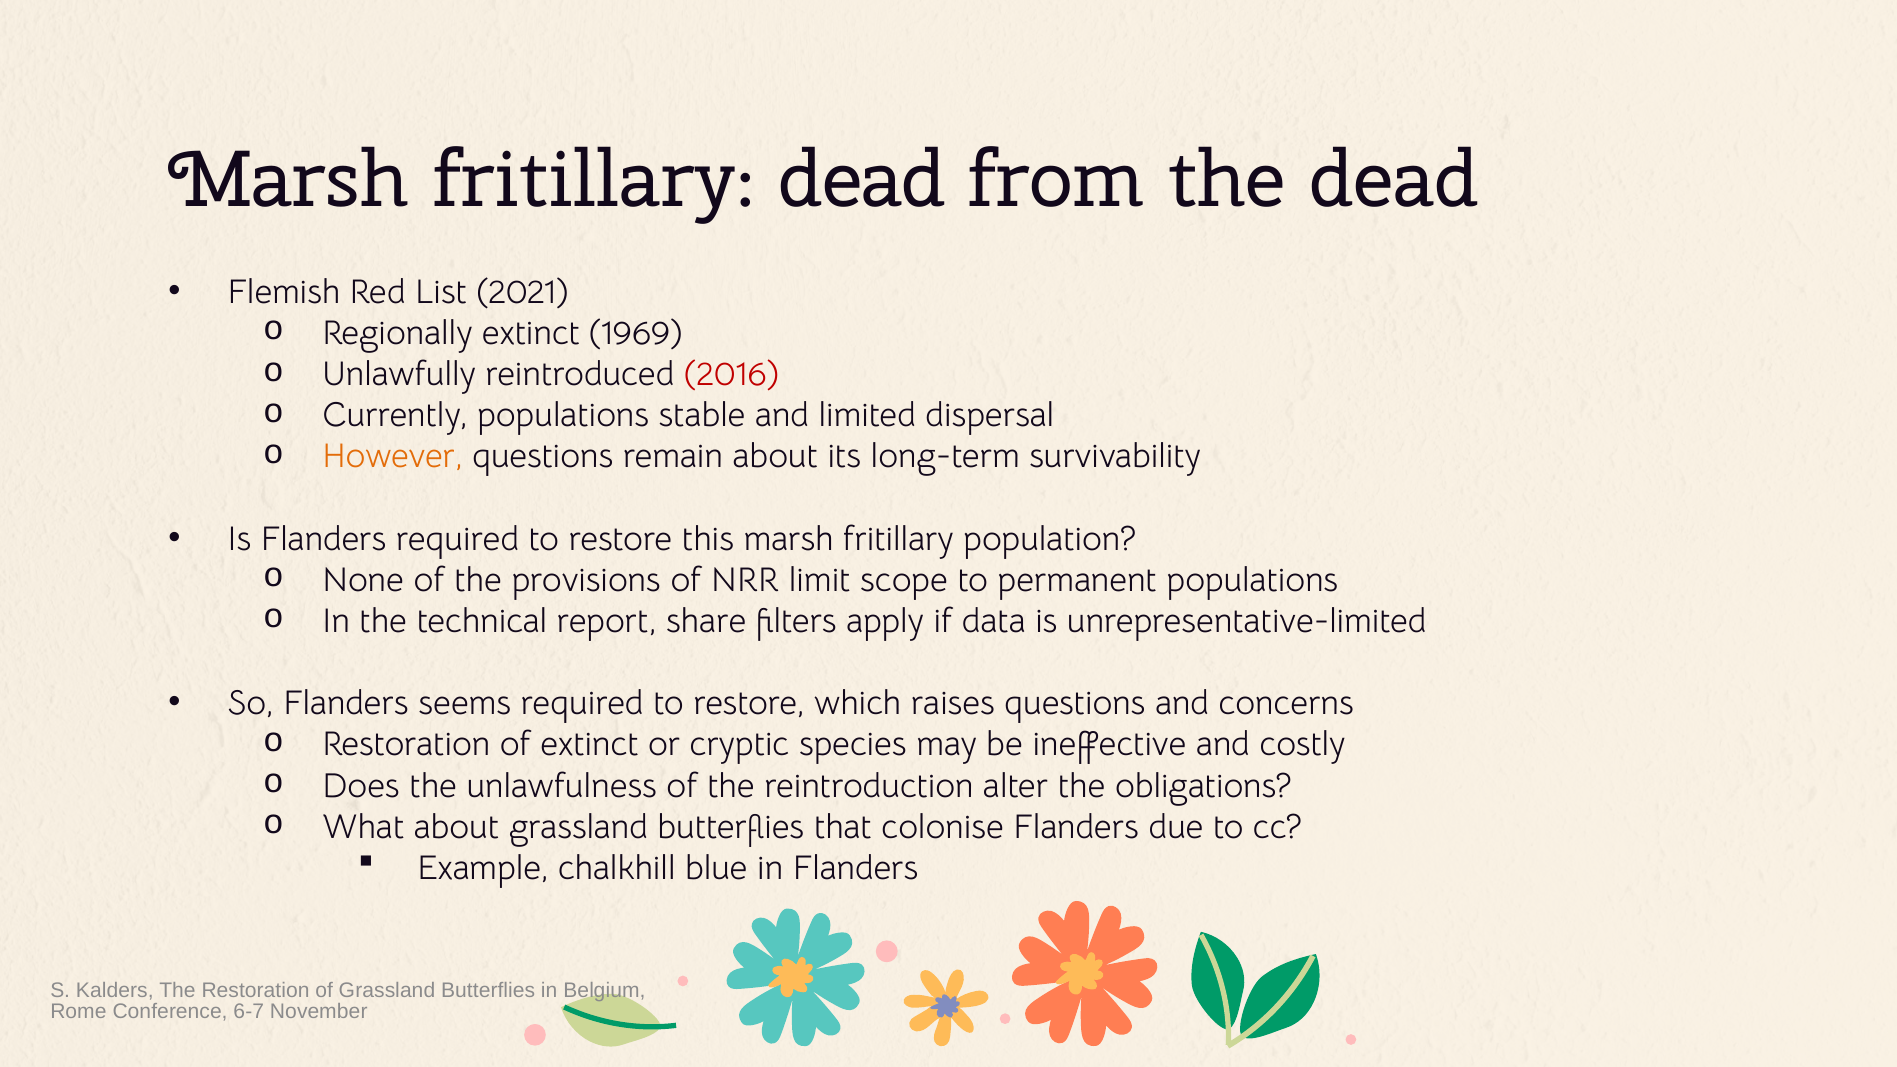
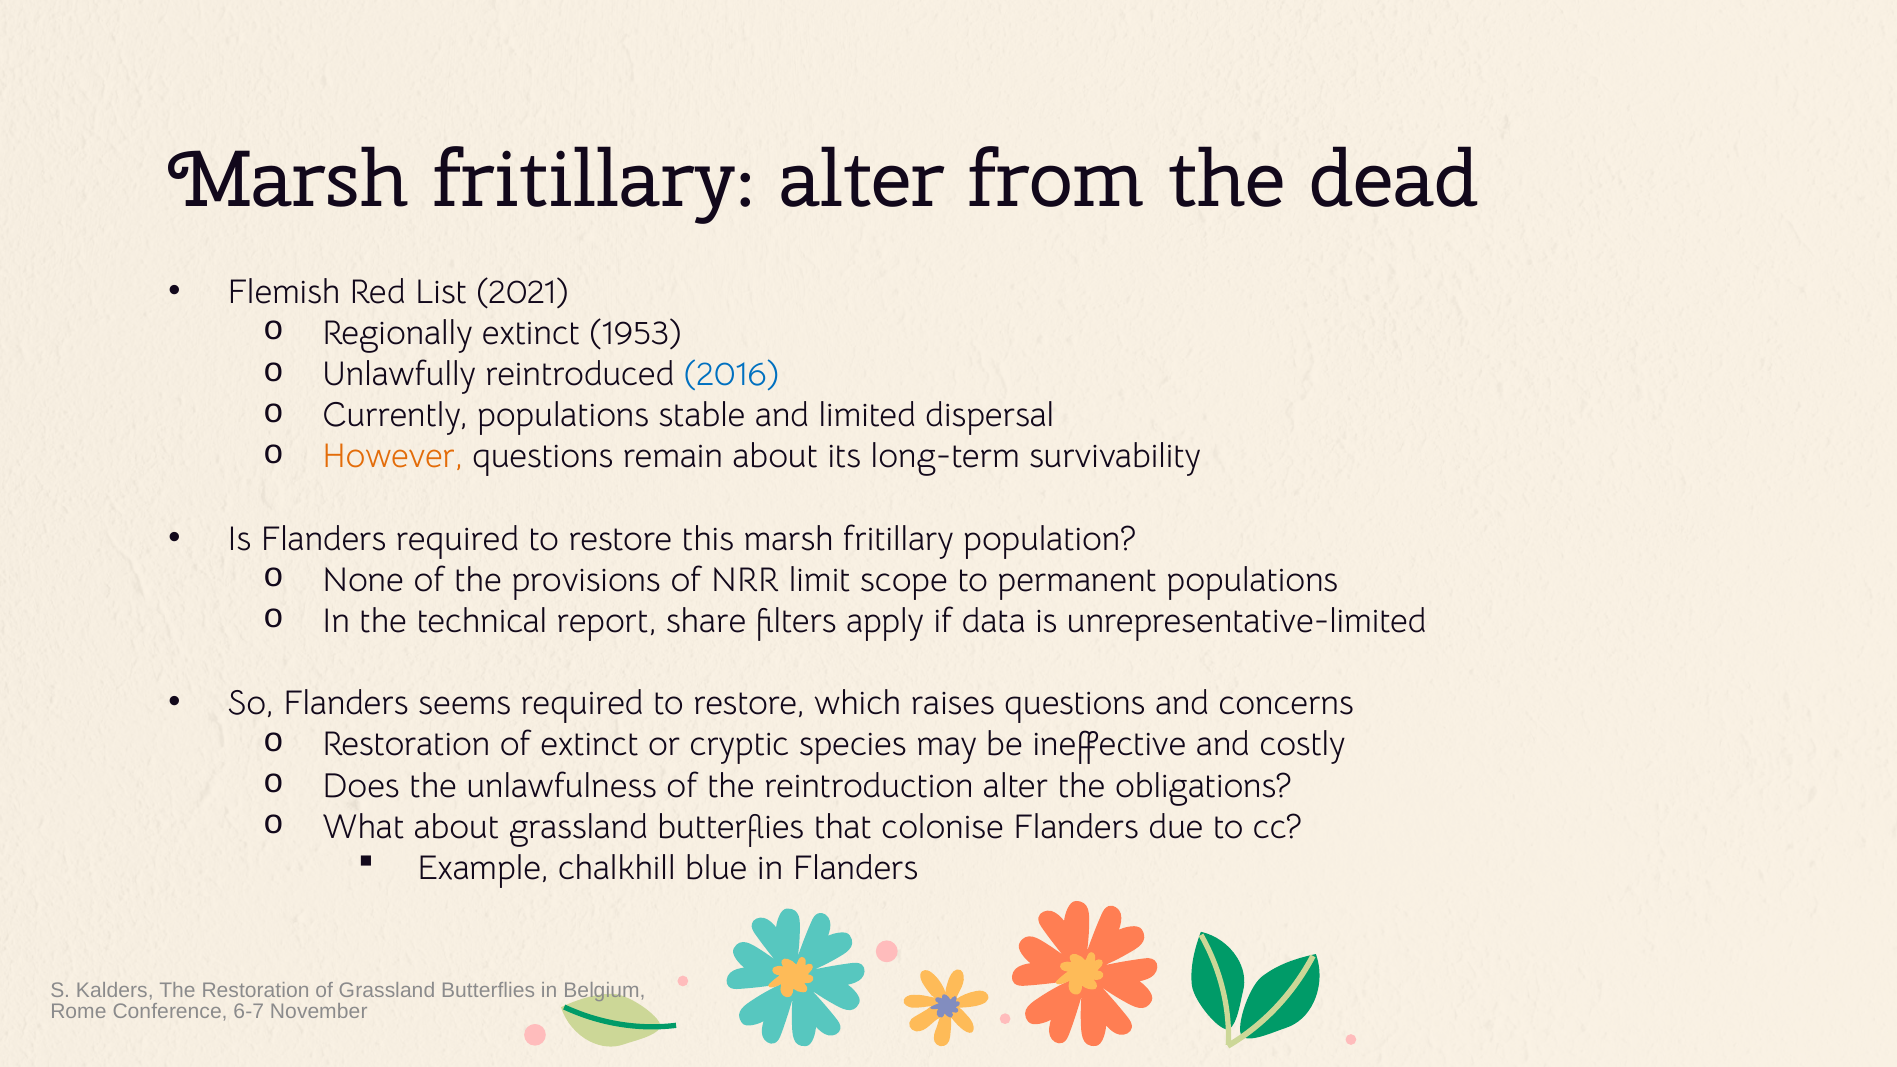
fritillary dead: dead -> alter
1969: 1969 -> 1953
2016 colour: red -> blue
